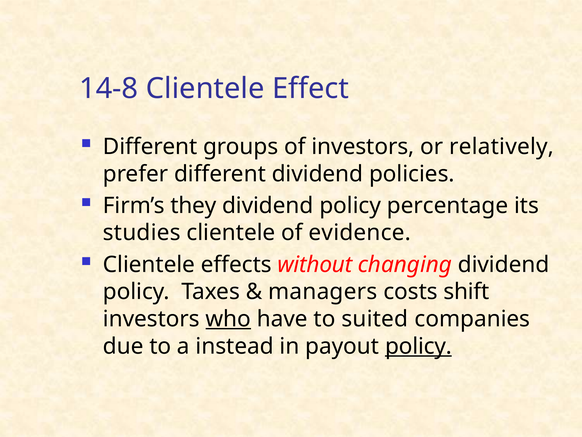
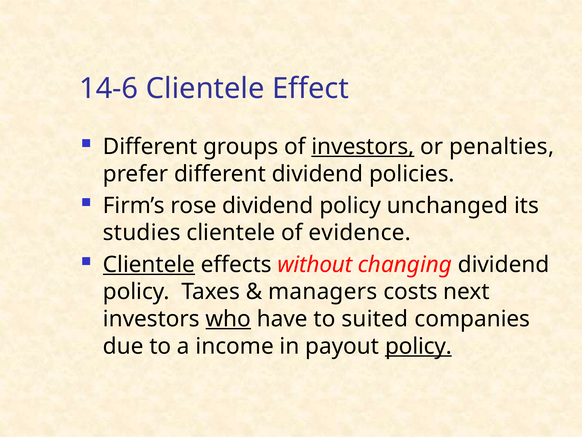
14-8: 14-8 -> 14-6
investors at (363, 147) underline: none -> present
relatively: relatively -> penalties
they: they -> rose
percentage: percentage -> unchanged
Clientele at (149, 264) underline: none -> present
shift: shift -> next
instead: instead -> income
